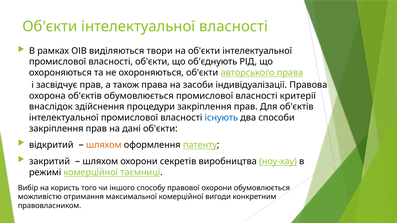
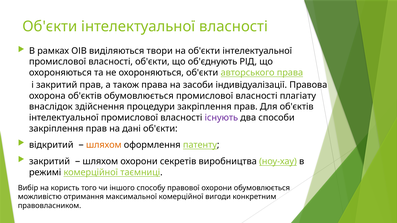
і засвідчує: засвідчує -> закритий
критерії: критерії -> плагіату
існують colour: blue -> purple
